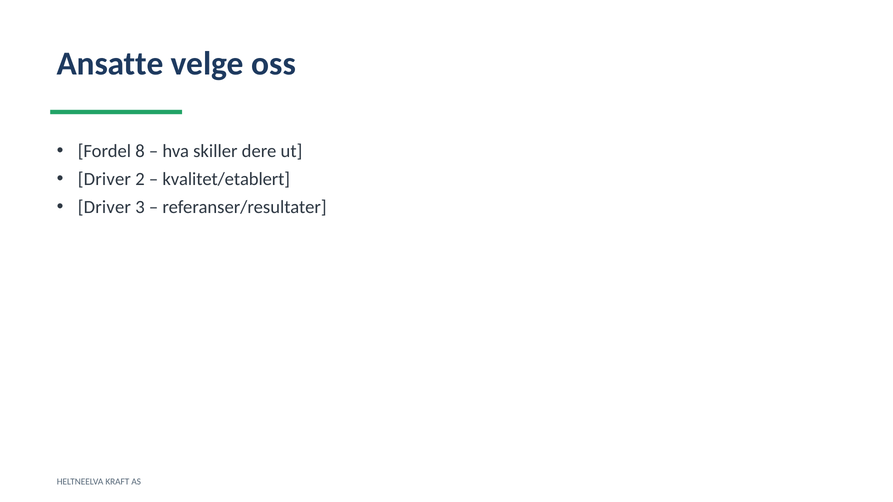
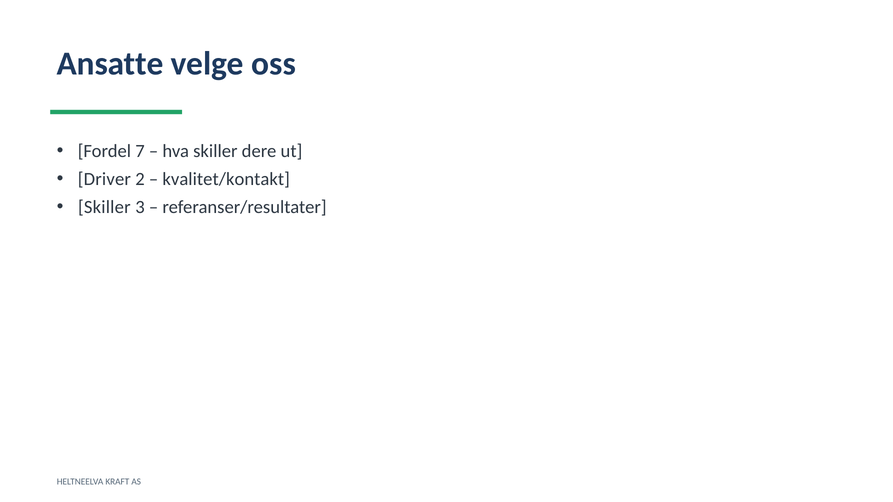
8: 8 -> 7
kvalitet/etablert: kvalitet/etablert -> kvalitet/kontakt
Driver at (104, 207): Driver -> Skiller
